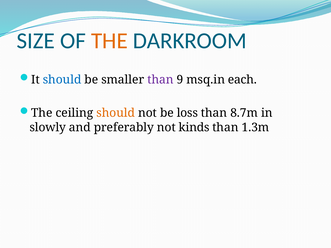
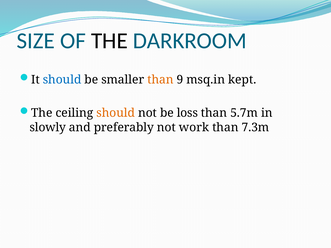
THE at (109, 41) colour: orange -> black
than at (160, 80) colour: purple -> orange
each: each -> kept
8.7m: 8.7m -> 5.7m
kinds: kinds -> work
1.3m: 1.3m -> 7.3m
